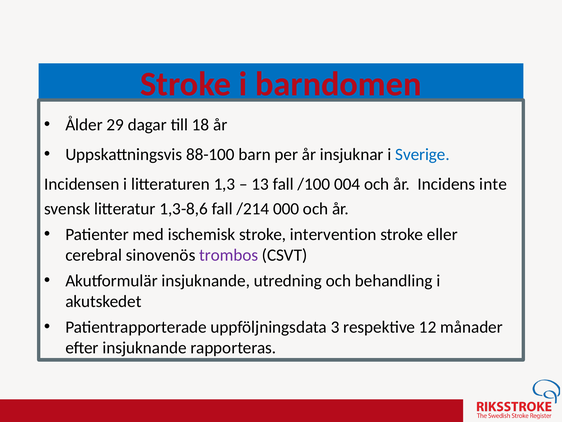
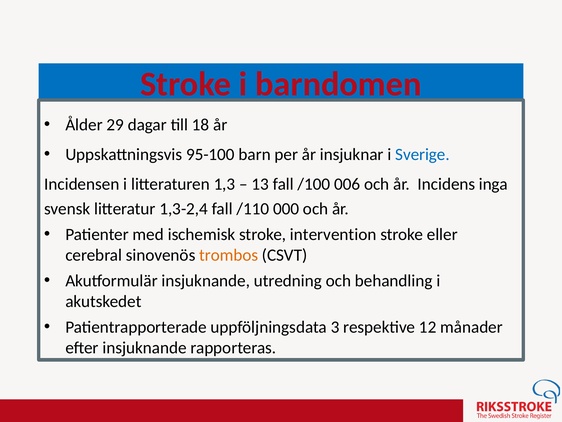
88-100: 88-100 -> 95-100
004: 004 -> 006
inte: inte -> inga
1,3-8,6: 1,3-8,6 -> 1,3-2,4
/214: /214 -> /110
trombos colour: purple -> orange
